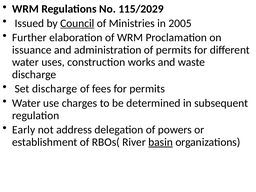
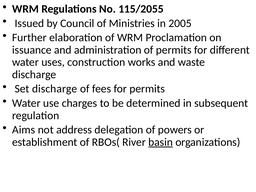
115/2029: 115/2029 -> 115/2055
Council underline: present -> none
Early: Early -> Aims
